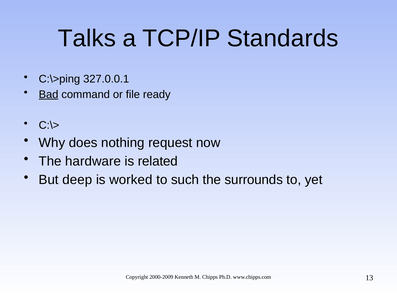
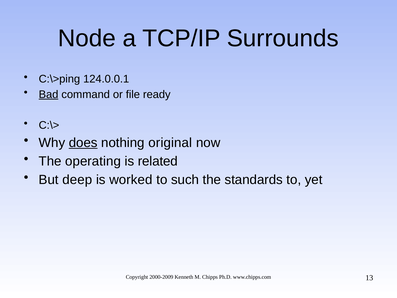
Talks: Talks -> Node
Standards: Standards -> Surrounds
327.0.0.1: 327.0.0.1 -> 124.0.0.1
does underline: none -> present
request: request -> original
hardware: hardware -> operating
surrounds: surrounds -> standards
